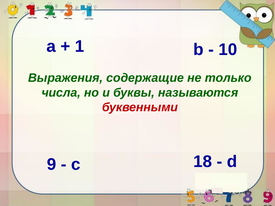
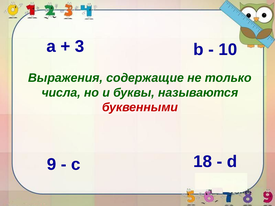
1: 1 -> 3
